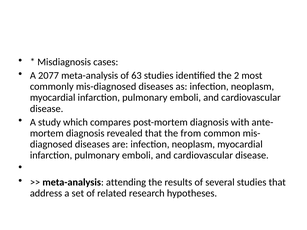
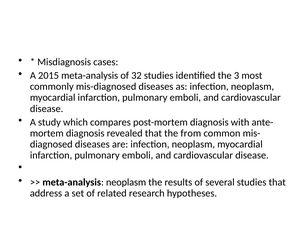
2077: 2077 -> 2015
63: 63 -> 32
2: 2 -> 3
meta-analysis attending: attending -> neoplasm
